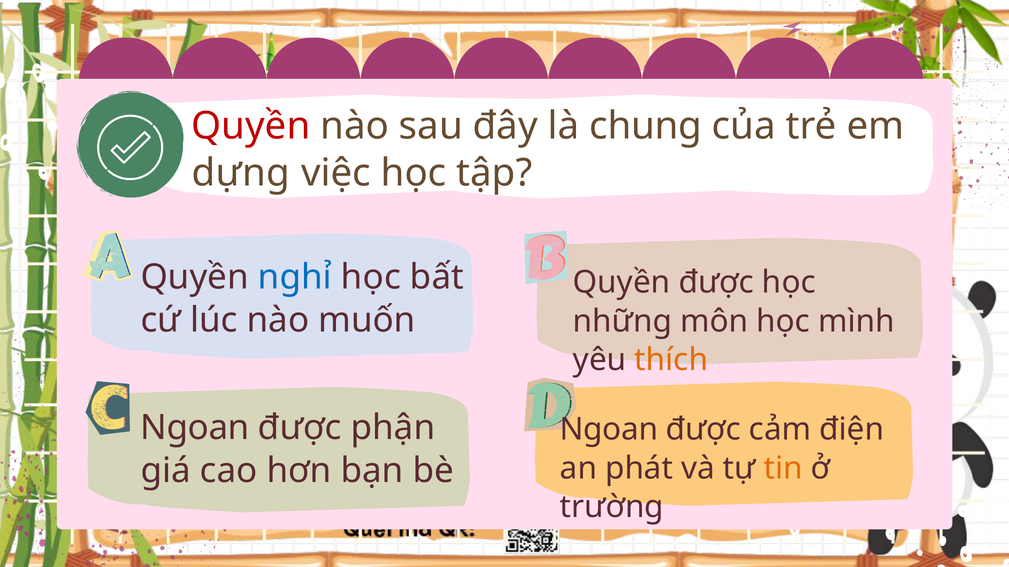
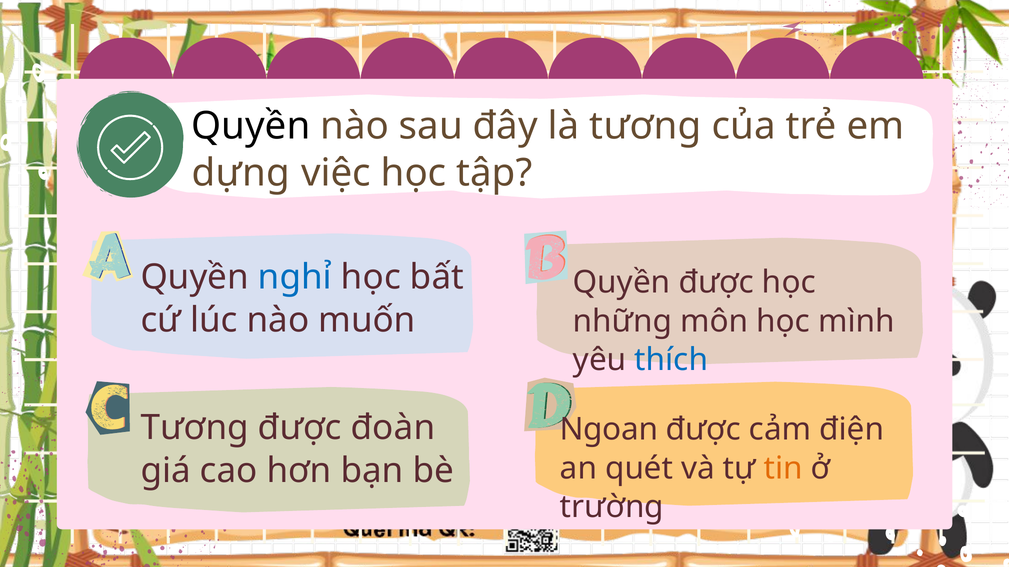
Quyền at (251, 126) colour: red -> black
là chung: chung -> tương
thích colour: orange -> blue
Ngoan at (195, 428): Ngoan -> Tương
phận: phận -> đoàn
phát: phát -> quét
